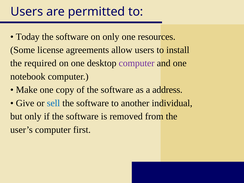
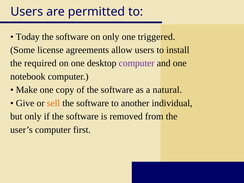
resources: resources -> triggered
address: address -> natural
sell colour: blue -> orange
